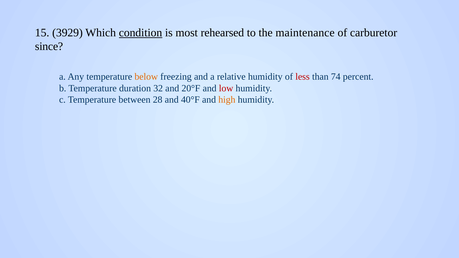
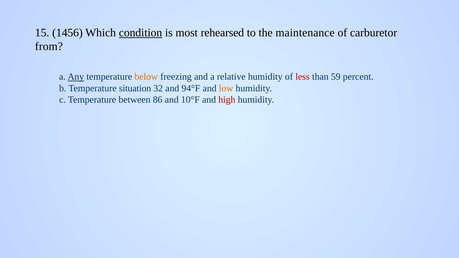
3929: 3929 -> 1456
since: since -> from
Any underline: none -> present
74: 74 -> 59
duration: duration -> situation
20°F: 20°F -> 94°F
low colour: red -> orange
28: 28 -> 86
40°F: 40°F -> 10°F
high colour: orange -> red
